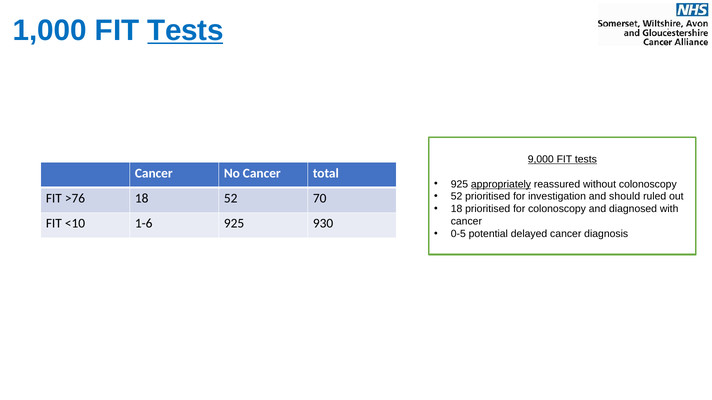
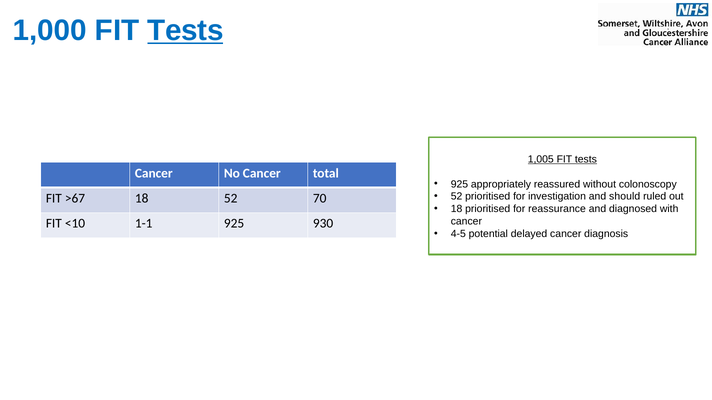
9,000: 9,000 -> 1,005
appropriately underline: present -> none
>76: >76 -> >67
for colonoscopy: colonoscopy -> reassurance
1-6: 1-6 -> 1-1
0-5: 0-5 -> 4-5
